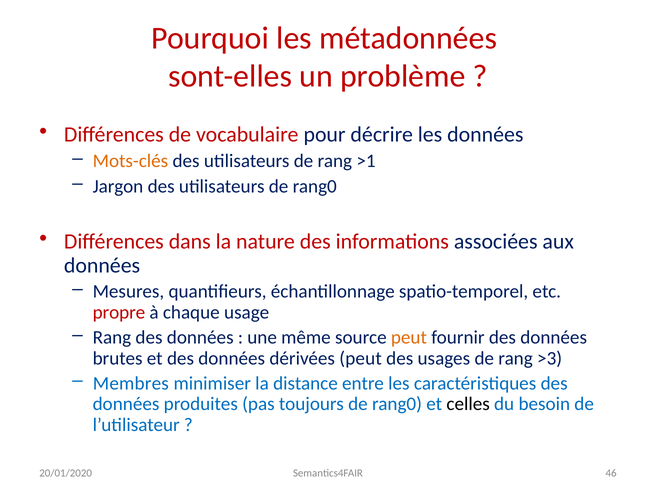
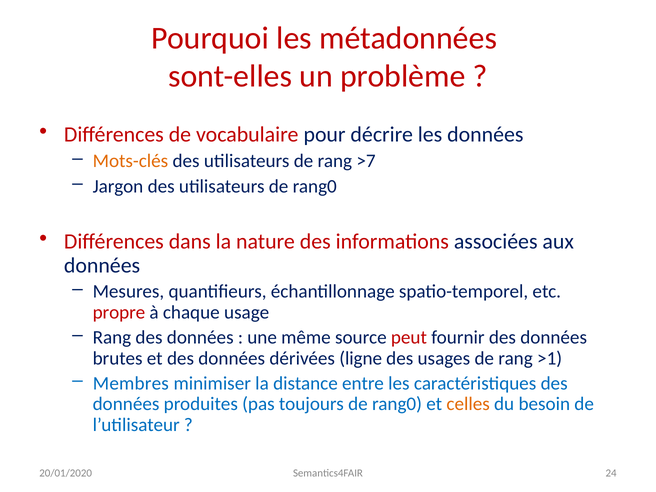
>1: >1 -> >7
peut at (409, 338) colour: orange -> red
dérivées peut: peut -> ligne
>3: >3 -> >1
celles colour: black -> orange
46: 46 -> 24
